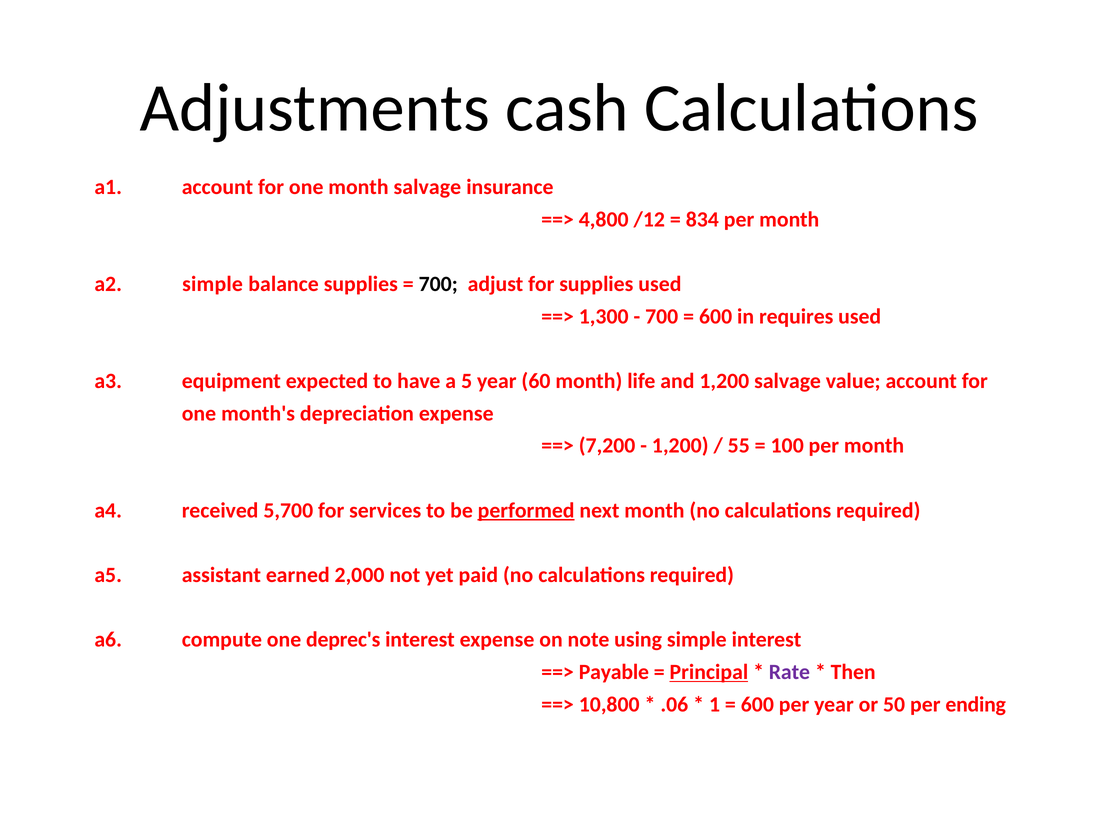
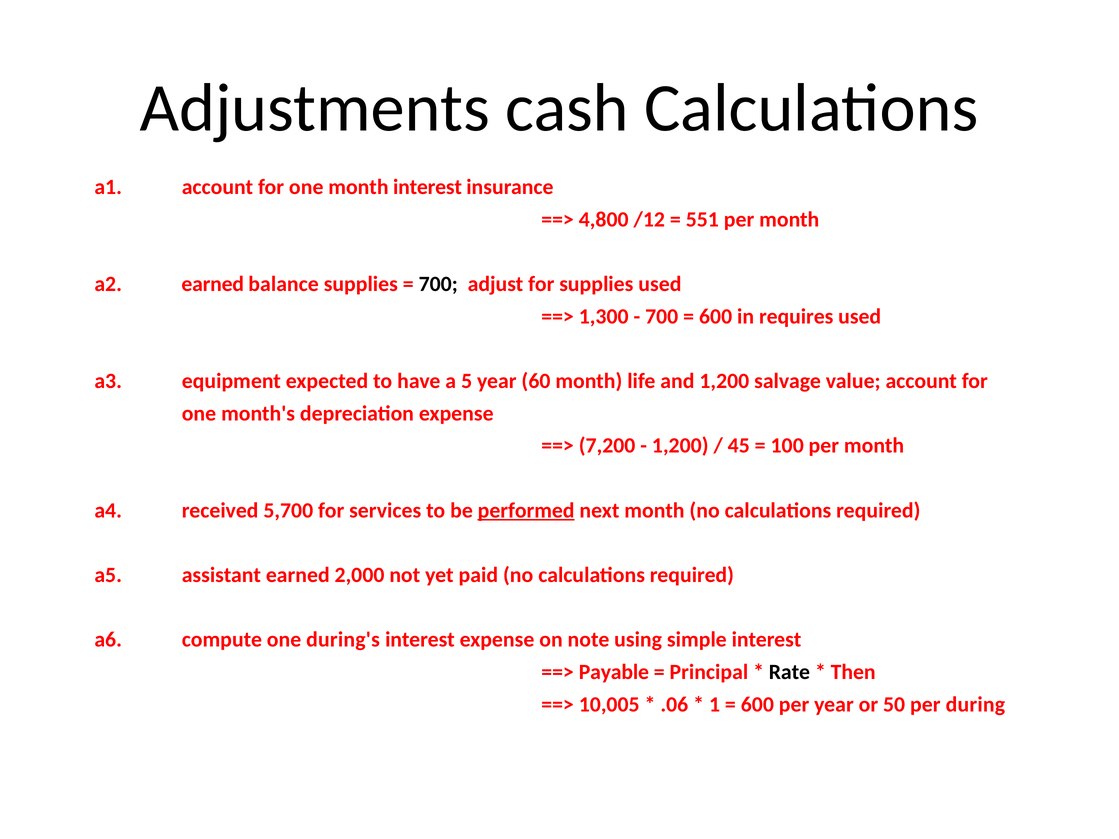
month salvage: salvage -> interest
834: 834 -> 551
a2 simple: simple -> earned
55: 55 -> 45
deprec's: deprec's -> during's
Principal underline: present -> none
Rate colour: purple -> black
10,800: 10,800 -> 10,005
ending: ending -> during
